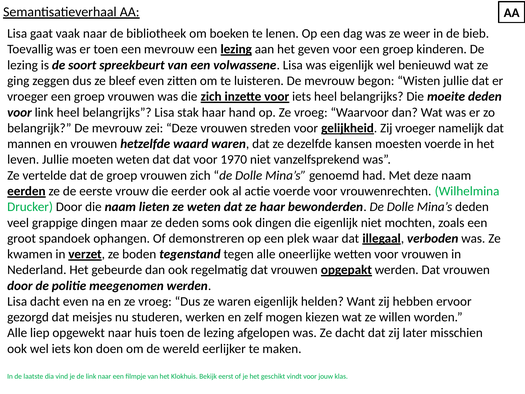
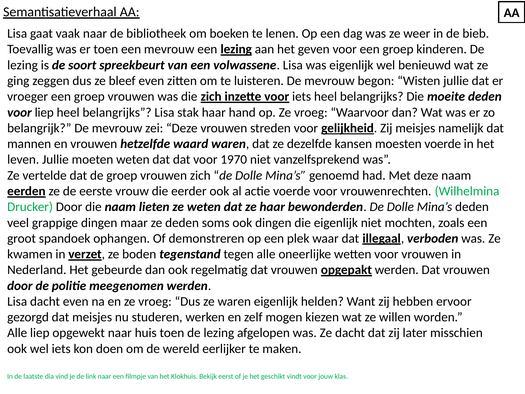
voor link: link -> liep
Zij vroeger: vroeger -> meisjes
